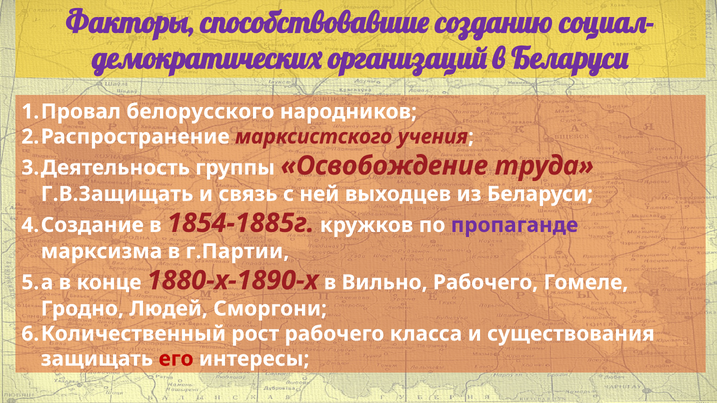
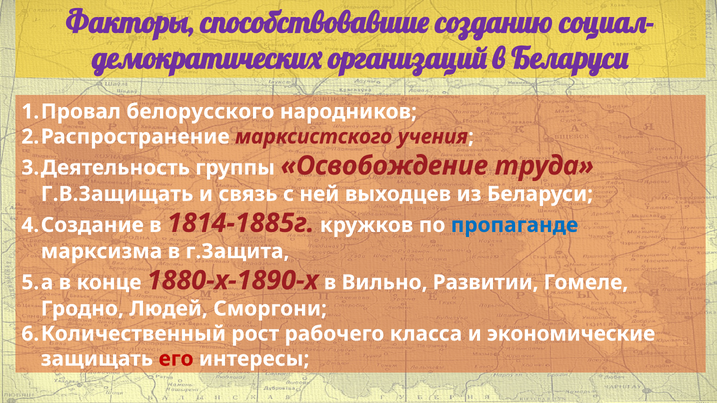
1854-1885г: 1854-1885г -> 1814-1885г
пропаганде colour: purple -> blue
г.Партии: г.Партии -> г.Защита
Вильно Рабочего: Рабочего -> Развитии
существования: существования -> экономические
